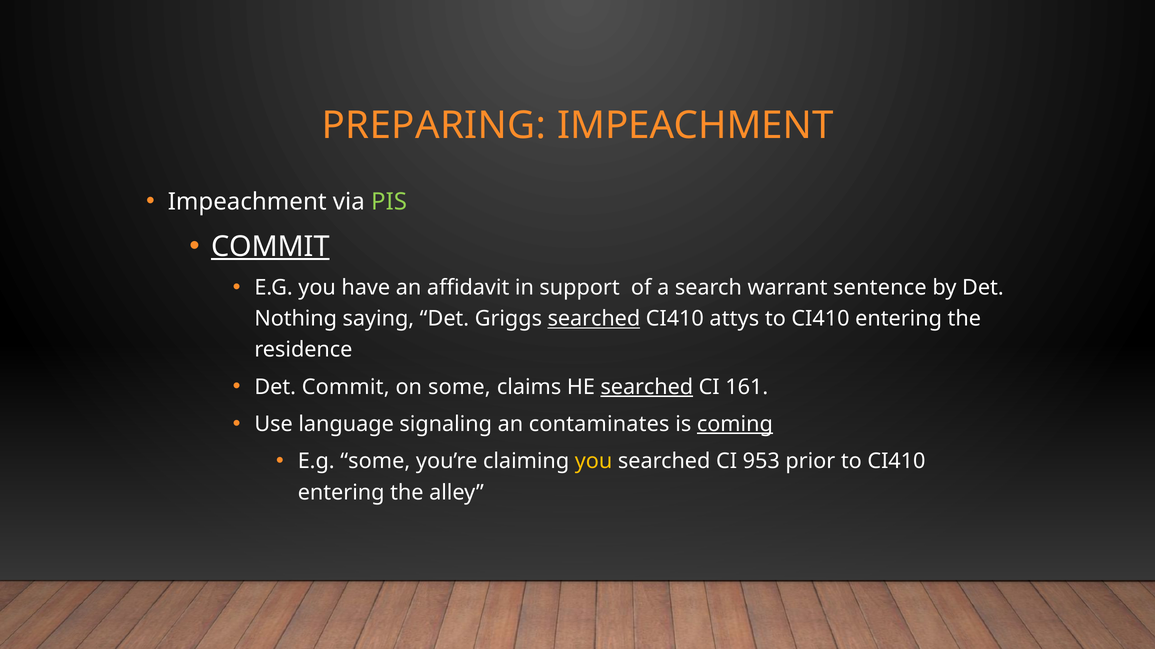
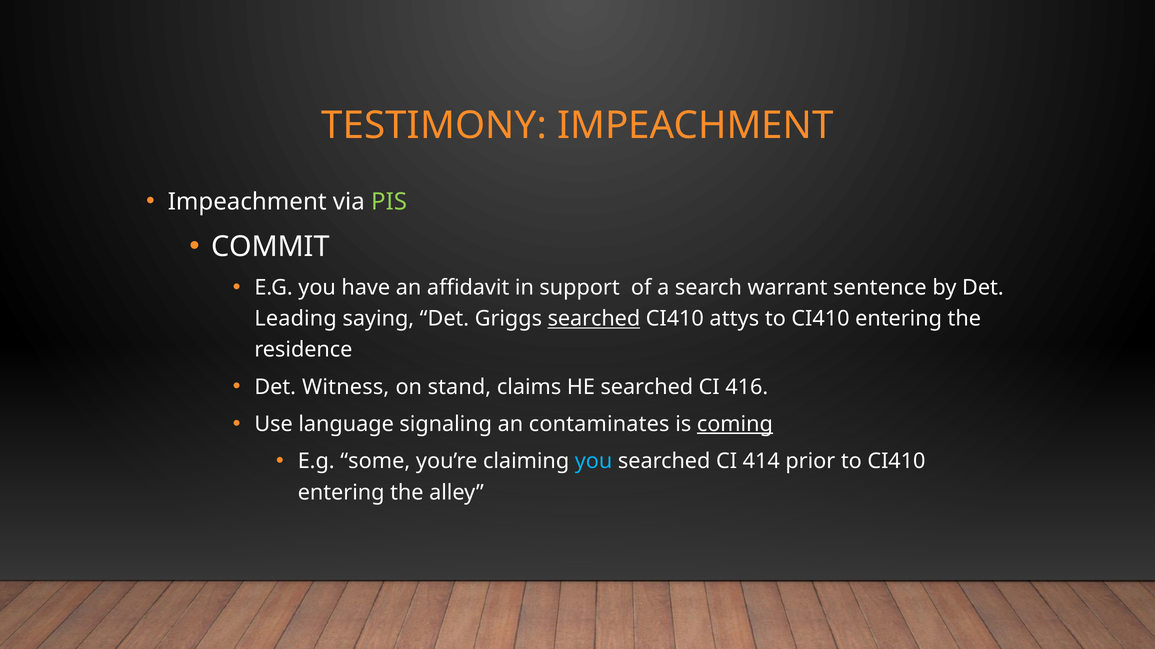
PREPARING: PREPARING -> TESTIMONY
COMMIT at (270, 247) underline: present -> none
Nothing: Nothing -> Leading
Det Commit: Commit -> Witness
on some: some -> stand
searched at (647, 387) underline: present -> none
161: 161 -> 416
you at (594, 462) colour: yellow -> light blue
953: 953 -> 414
